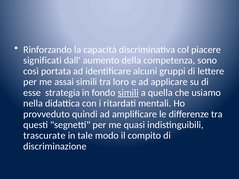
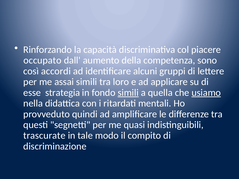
significati: significati -> occupato
portata: portata -> accordi
usiamo underline: none -> present
